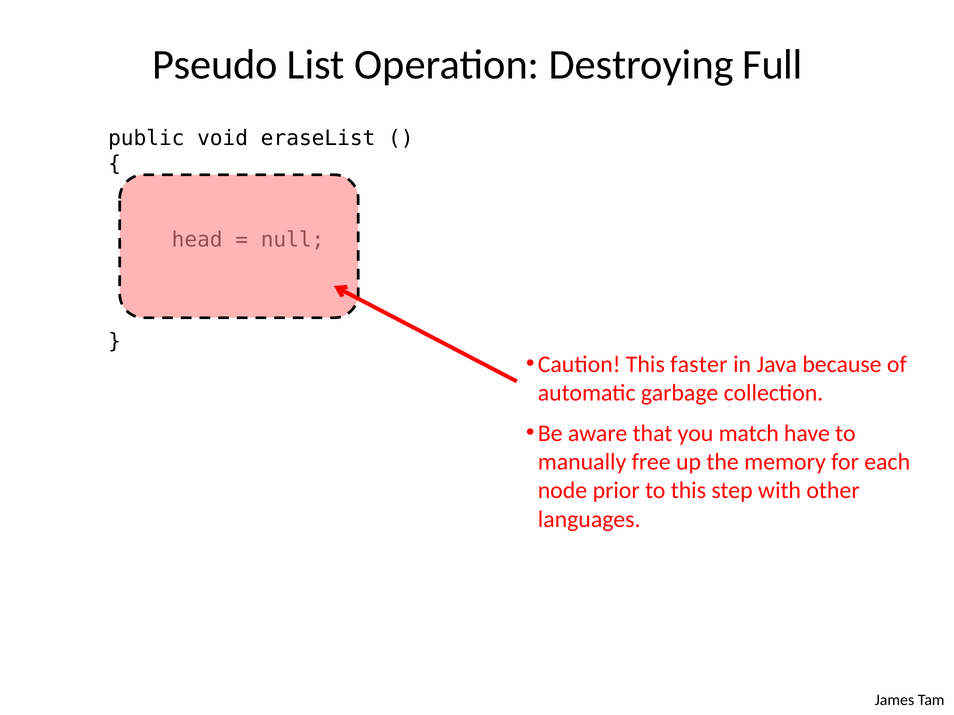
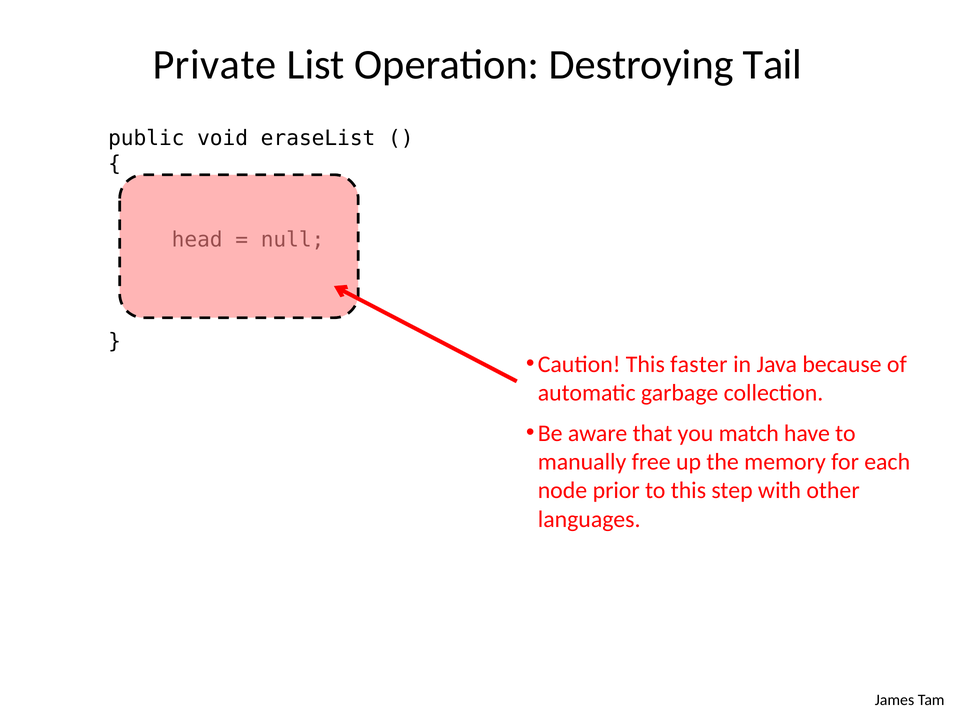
Pseudo: Pseudo -> Private
Full: Full -> Tail
